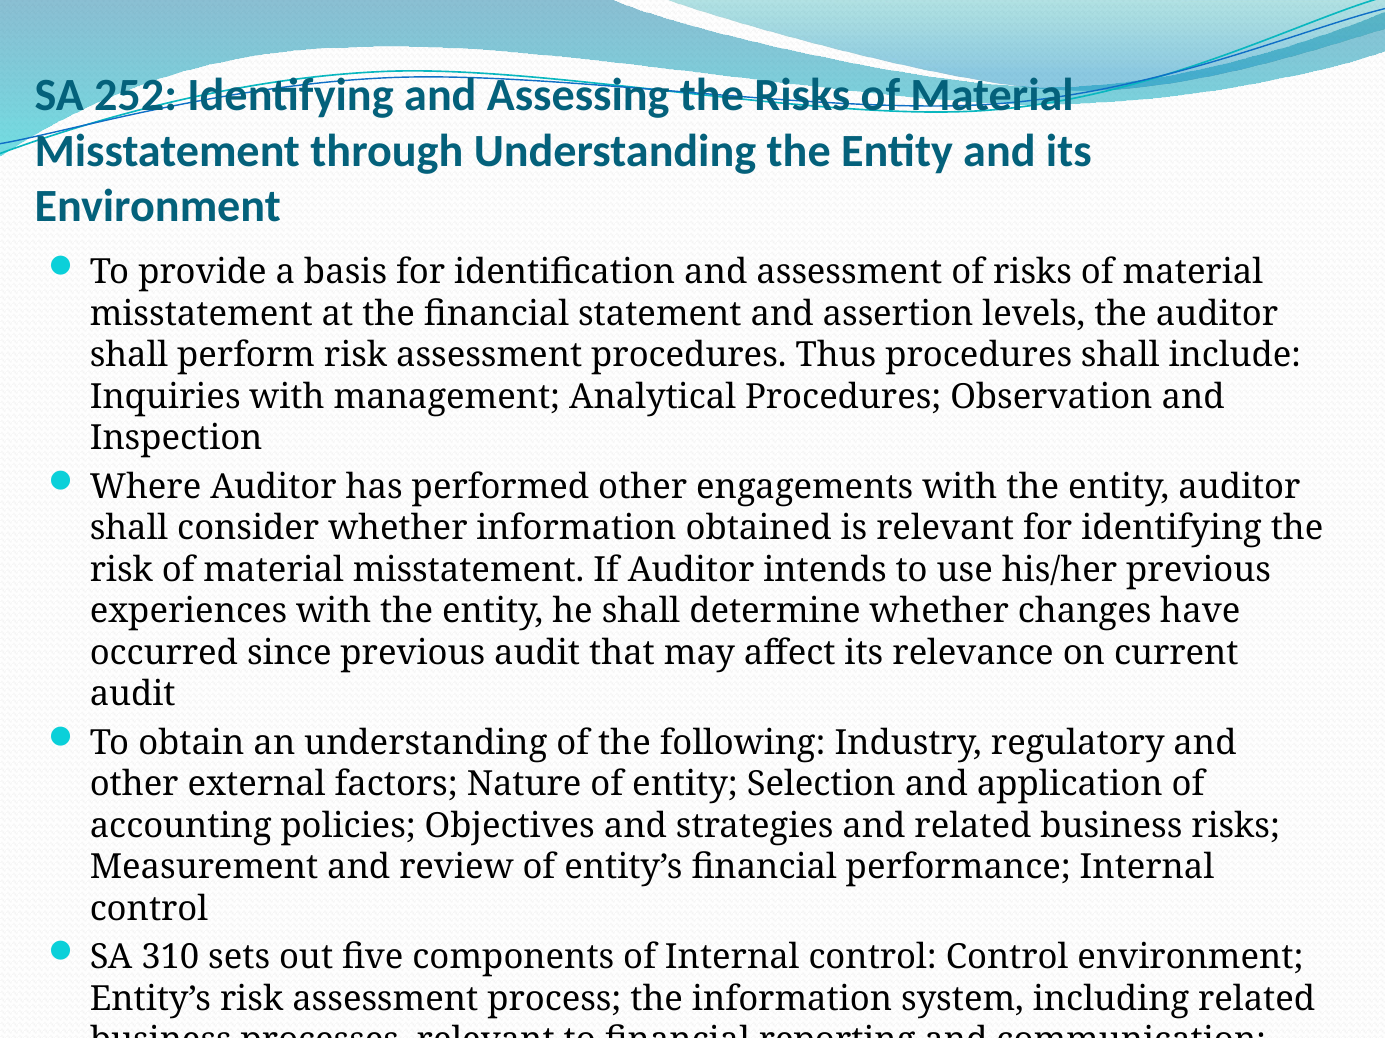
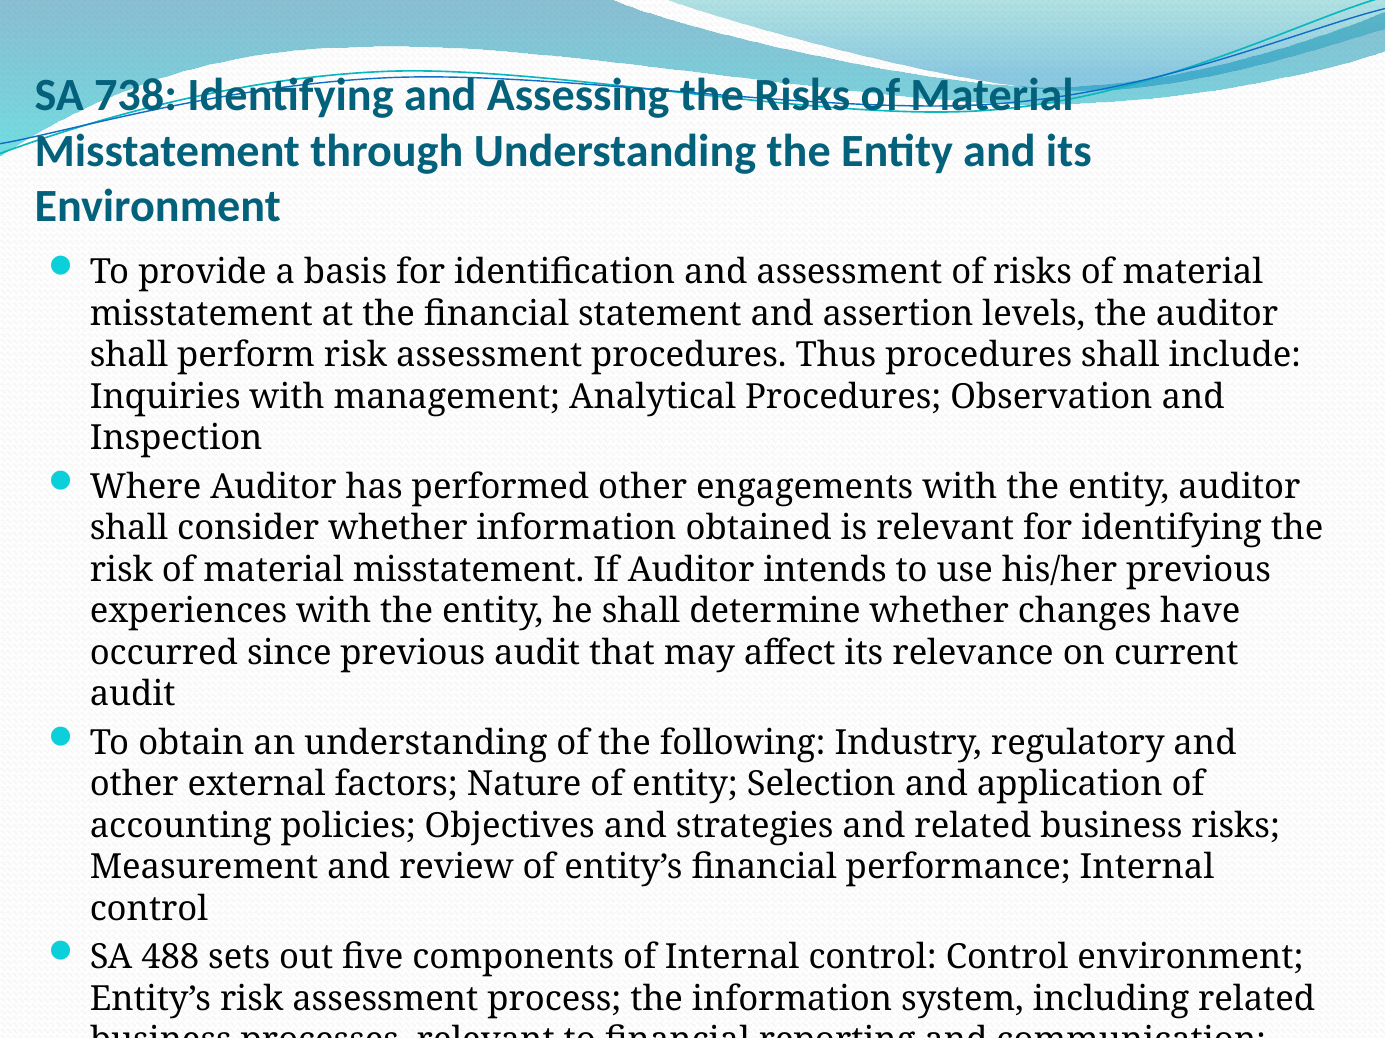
252: 252 -> 738
310: 310 -> 488
